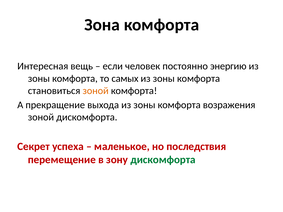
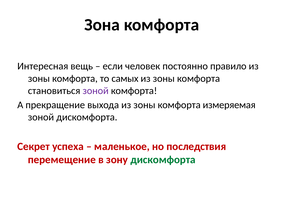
энергию: энергию -> правило
зоной at (96, 91) colour: orange -> purple
возражения: возражения -> измеряемая
